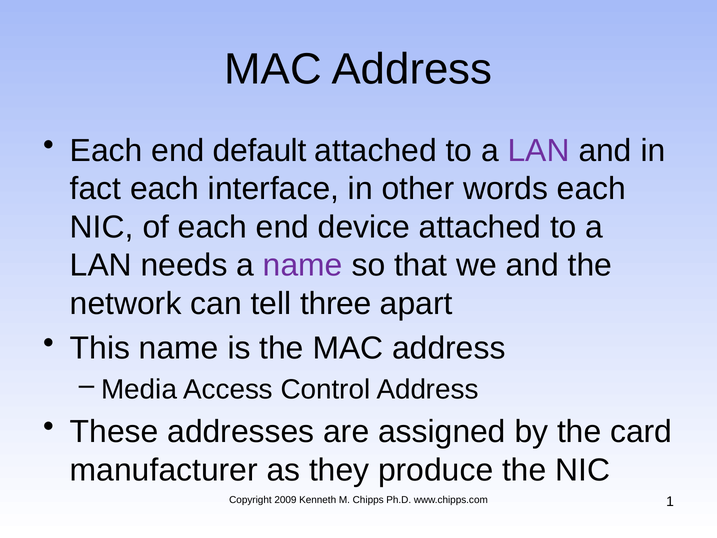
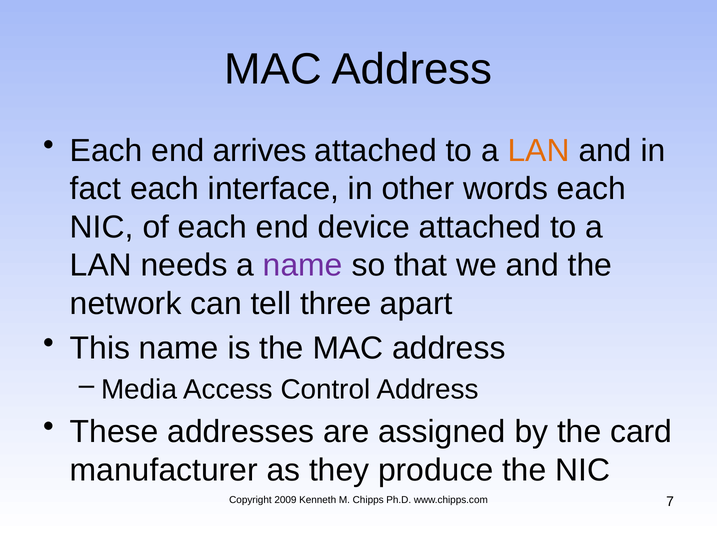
default: default -> arrives
LAN at (539, 150) colour: purple -> orange
1: 1 -> 7
